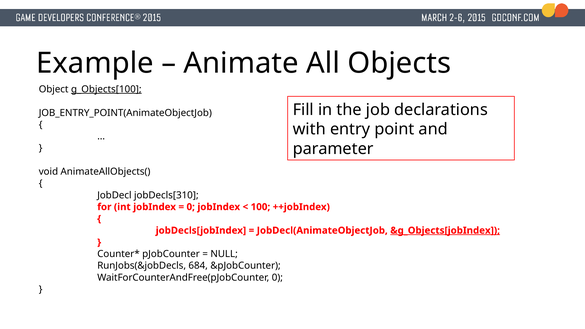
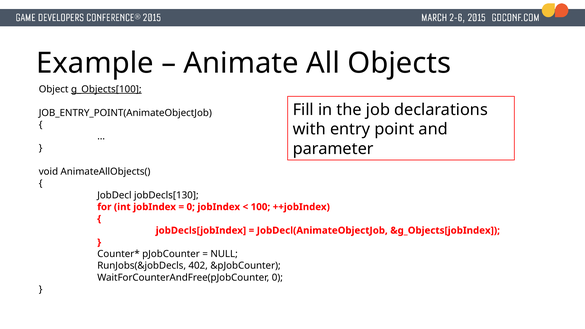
jobDecls[310: jobDecls[310 -> jobDecls[130
&g_Objects[jobIndex underline: present -> none
684: 684 -> 402
